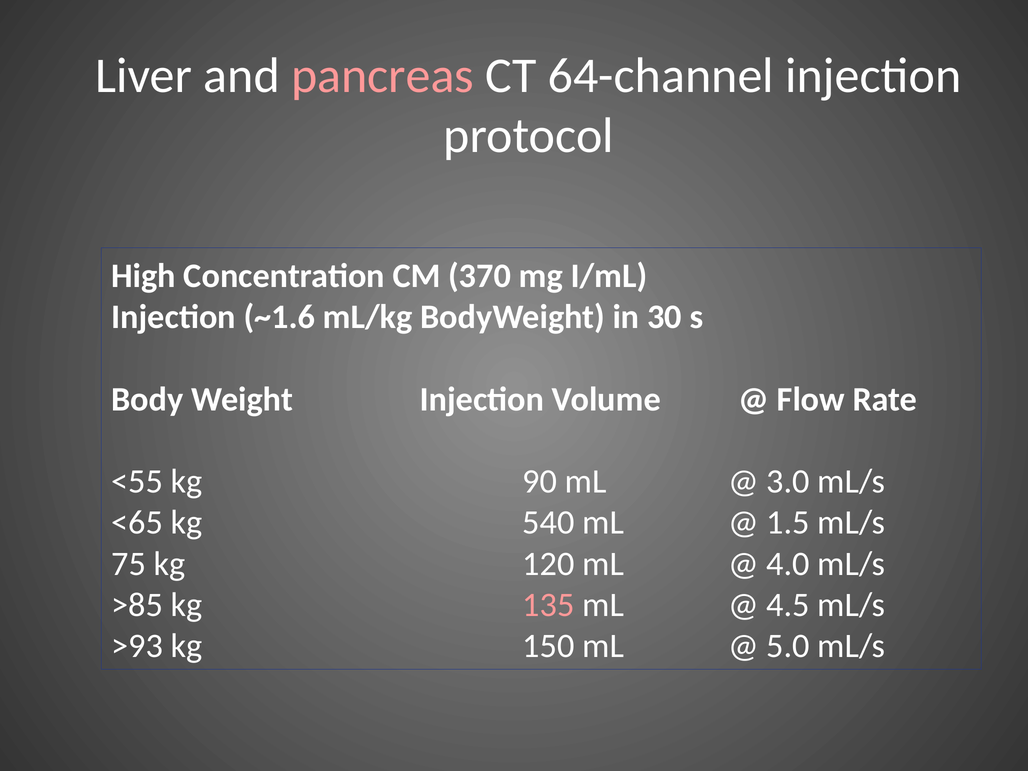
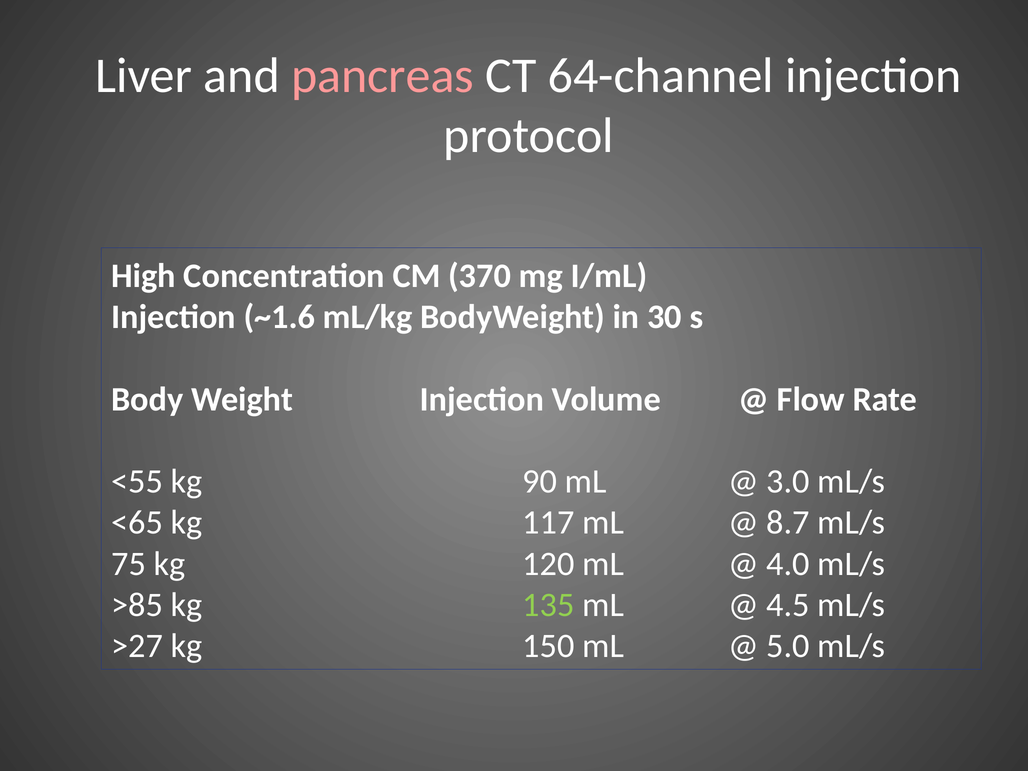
540: 540 -> 117
1.5: 1.5 -> 8.7
135 colour: pink -> light green
>93: >93 -> >27
